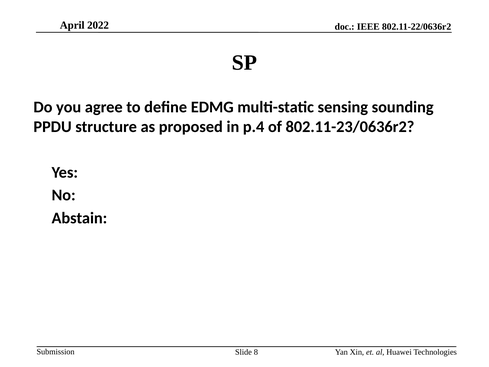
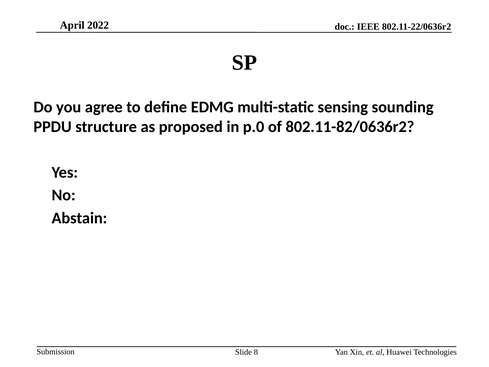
p.4: p.4 -> p.0
802.11-23/0636r2: 802.11-23/0636r2 -> 802.11-82/0636r2
